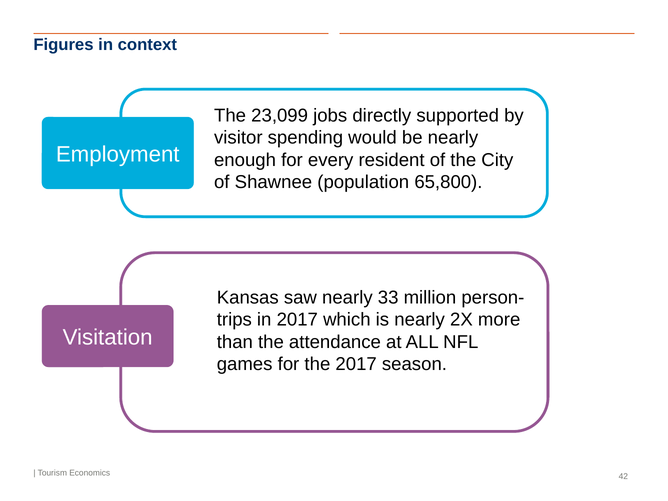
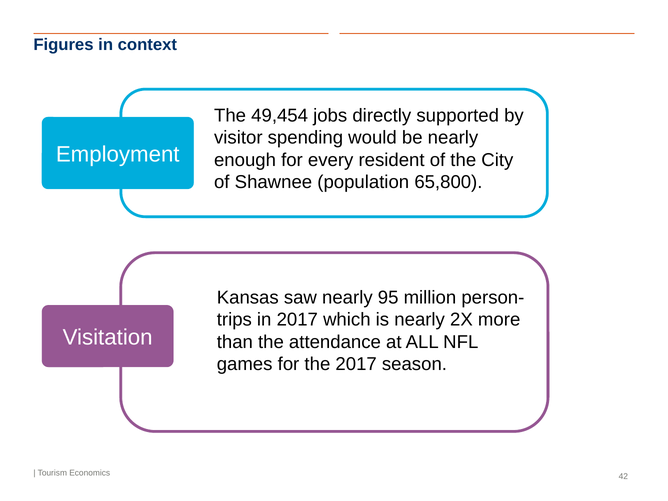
23,099: 23,099 -> 49,454
33: 33 -> 95
